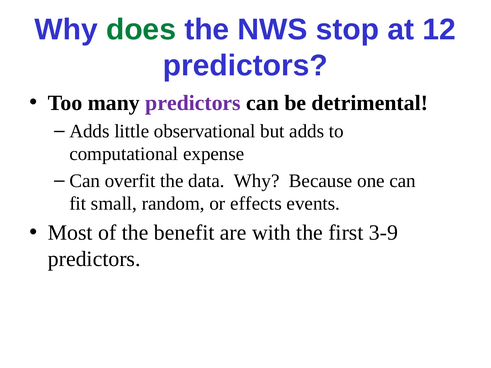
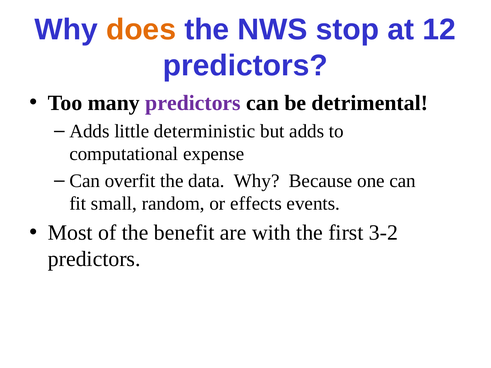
does colour: green -> orange
observational: observational -> deterministic
3-9: 3-9 -> 3-2
